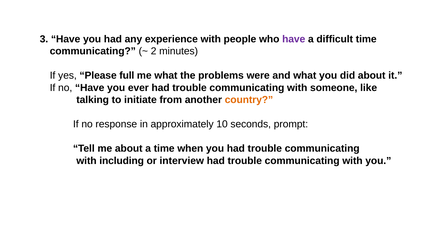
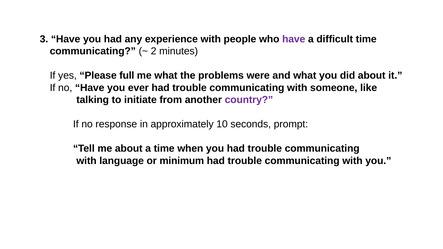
country colour: orange -> purple
including: including -> language
interview: interview -> minimum
